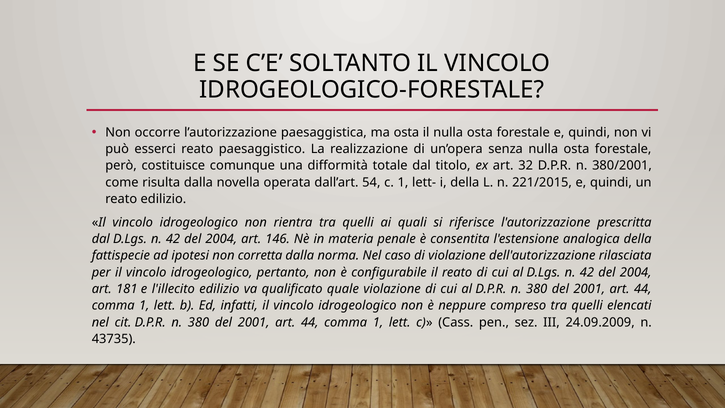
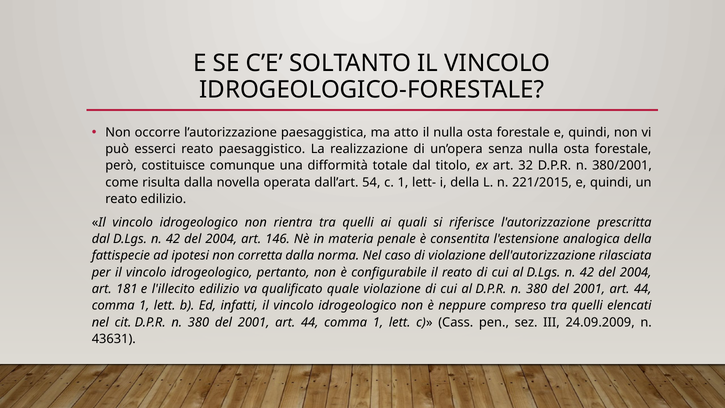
ma osta: osta -> atto
43735: 43735 -> 43631
